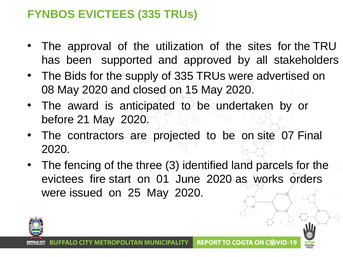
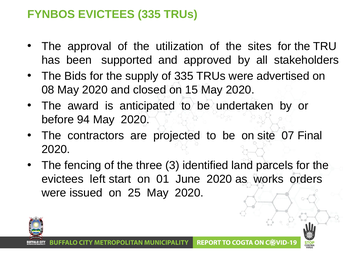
21: 21 -> 94
fire: fire -> left
